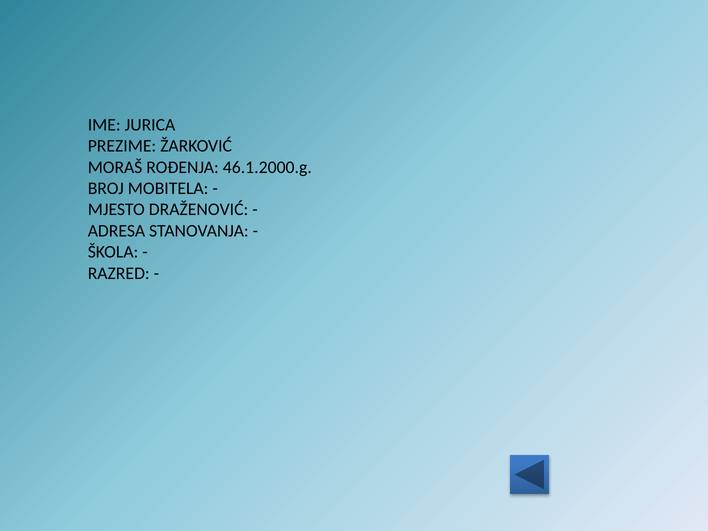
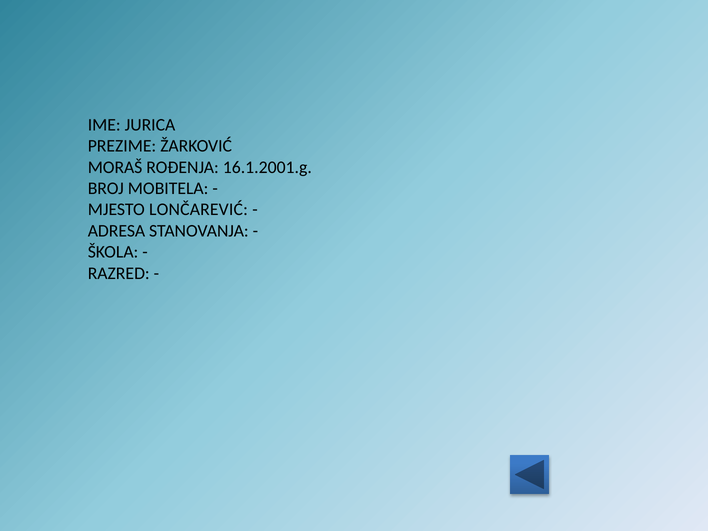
46.1.2000.g: 46.1.2000.g -> 16.1.2001.g
DRAŽENOVIĆ: DRAŽENOVIĆ -> LONČAREVIĆ
